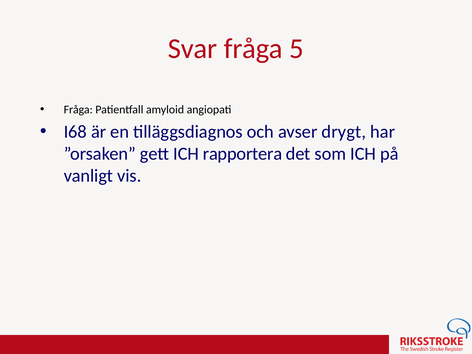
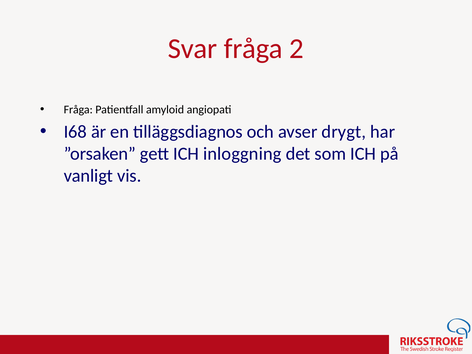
5: 5 -> 2
rapportera: rapportera -> inloggning
